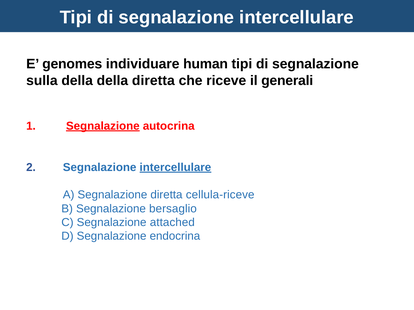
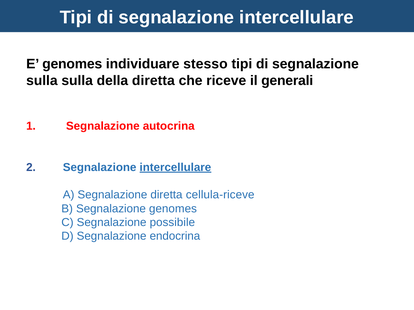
human: human -> stesso
sulla della: della -> sulla
Segnalazione at (103, 126) underline: present -> none
Segnalazione bersaglio: bersaglio -> genomes
attached: attached -> possibile
